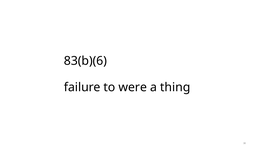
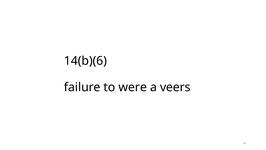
83(b)(6: 83(b)(6 -> 14(b)(6
thing: thing -> veers
